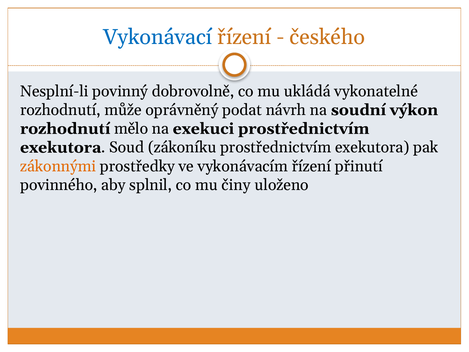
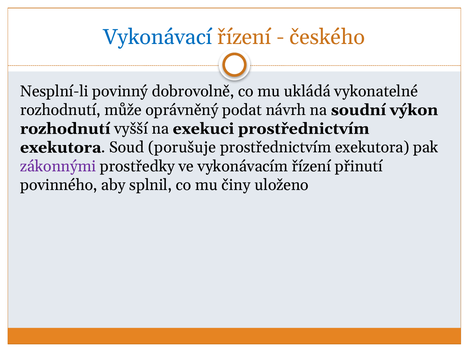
mělo: mělo -> vyšší
zákoníku: zákoníku -> porušuje
zákonnými colour: orange -> purple
